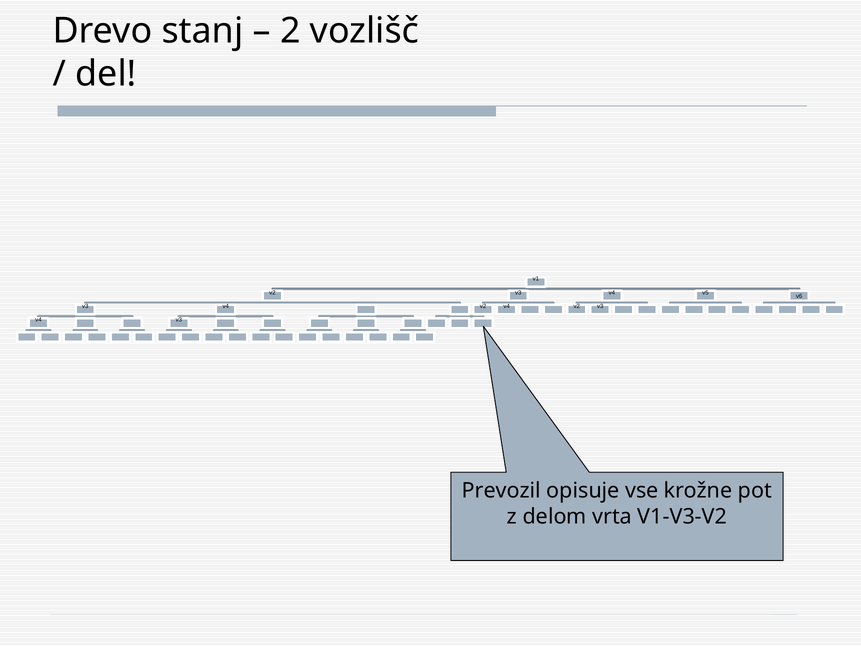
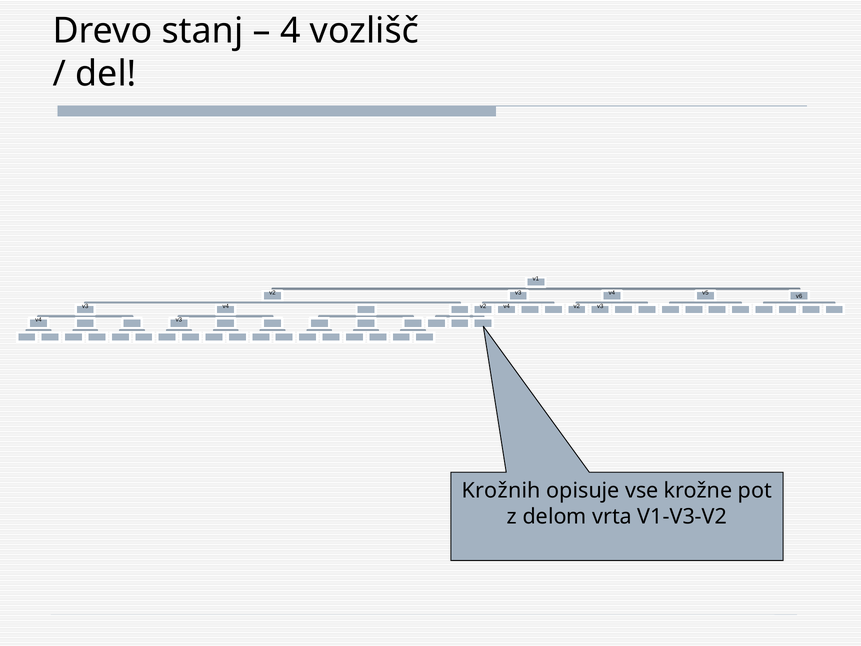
2: 2 -> 4
Prevozil: Prevozil -> Krožnih
